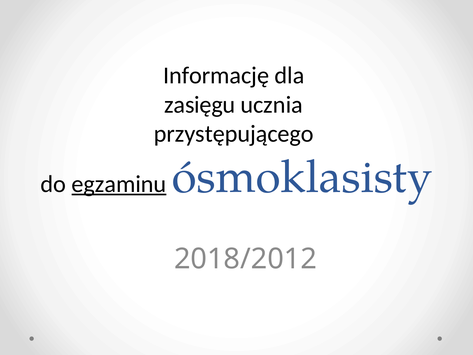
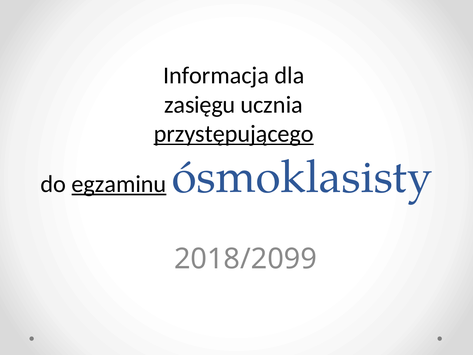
Informację: Informację -> Informacja
przystępującego underline: none -> present
2018/2012: 2018/2012 -> 2018/2099
